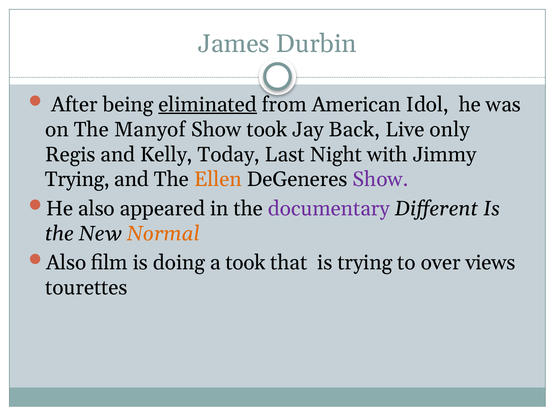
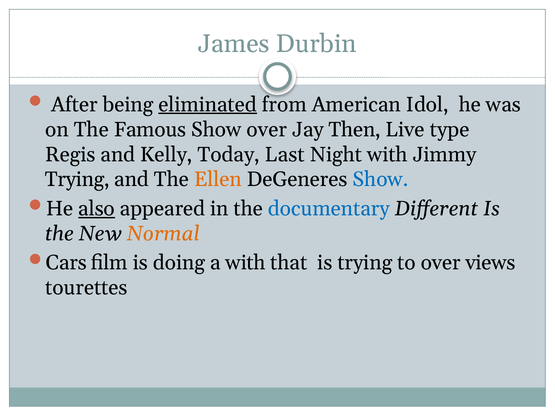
Manyof: Manyof -> Famous
Show took: took -> over
Back: Back -> Then
only: only -> type
Show at (381, 180) colour: purple -> blue
also at (97, 209) underline: none -> present
documentary colour: purple -> blue
Also at (66, 263): Also -> Cars
a took: took -> with
